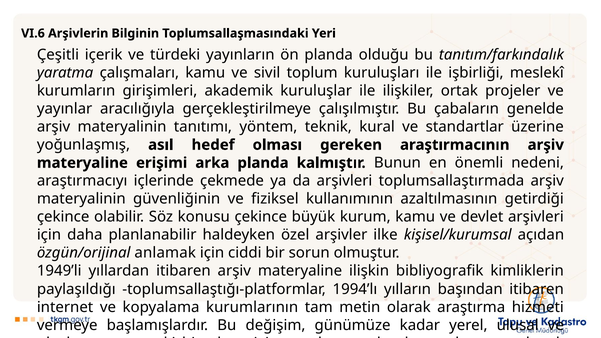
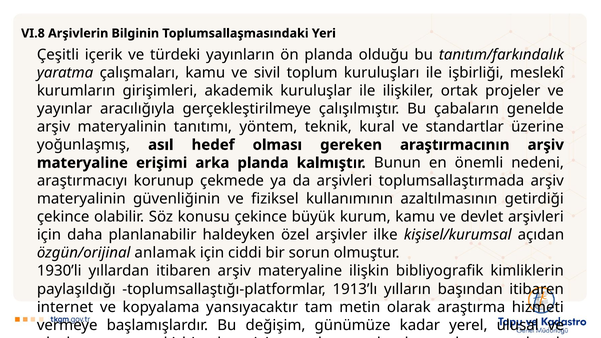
VI.6: VI.6 -> VI.8
içlerinde: içlerinde -> korunup
1949’li: 1949’li -> 1930’li
1994’lı: 1994’lı -> 1913’lı
kurumlarının: kurumlarının -> yansıyacaktır
